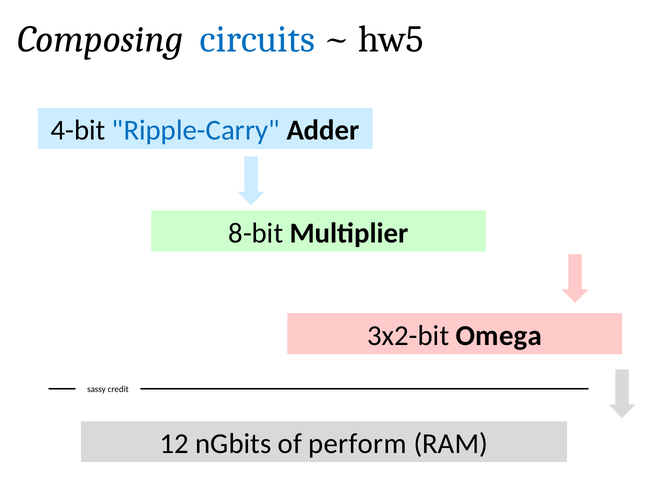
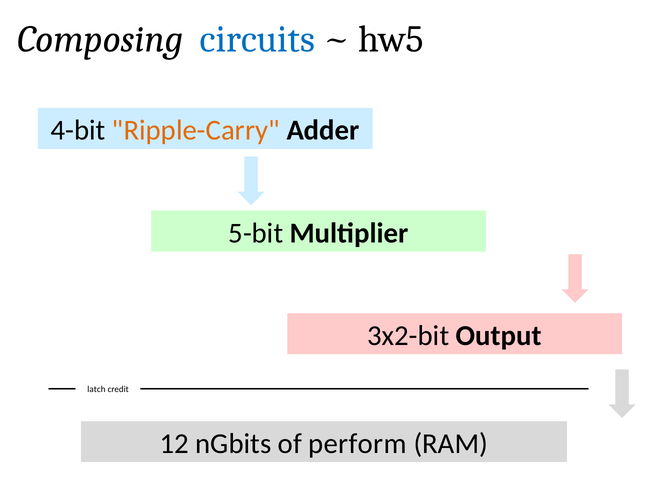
Ripple-Carry colour: blue -> orange
8-bit: 8-bit -> 5-bit
Omega: Omega -> Output
sassy: sassy -> latch
